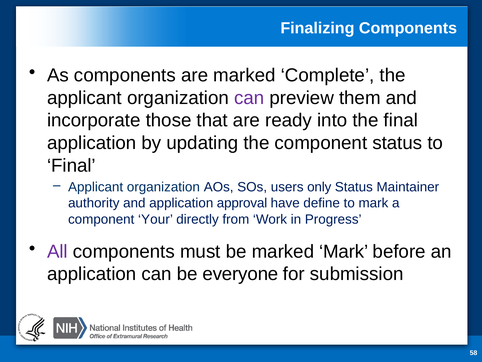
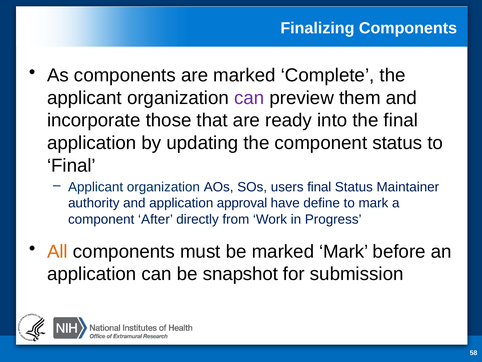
users only: only -> final
Your: Your -> After
All colour: purple -> orange
everyone: everyone -> snapshot
